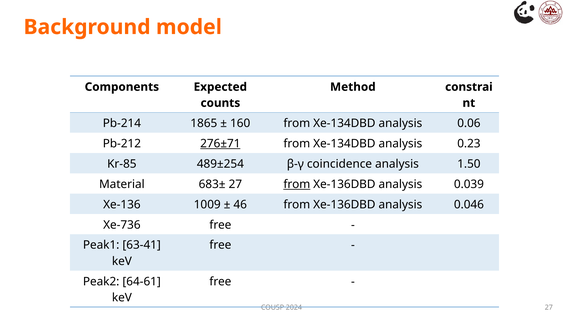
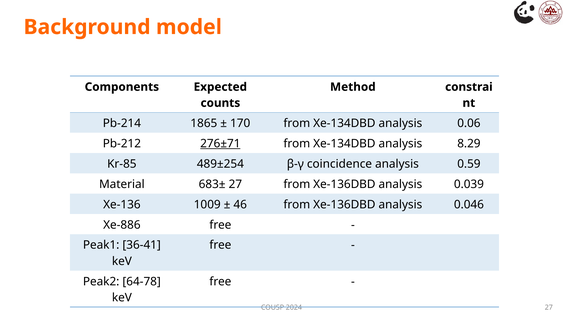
160: 160 -> 170
0.23: 0.23 -> 8.29
1.50: 1.50 -> 0.59
from at (297, 184) underline: present -> none
Xe-736: Xe-736 -> Xe-886
63-41: 63-41 -> 36-41
64-61: 64-61 -> 64-78
